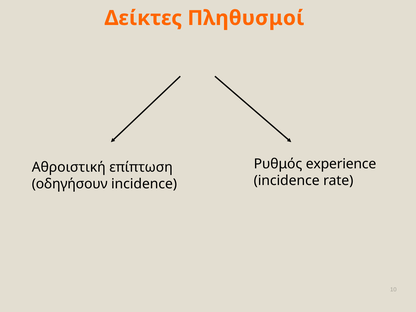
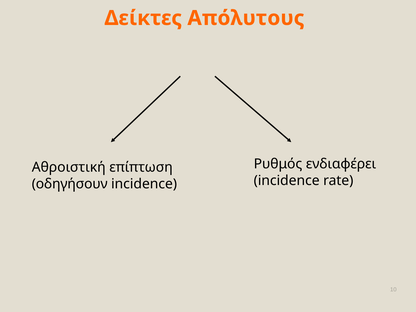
Πληθυσμοί: Πληθυσμοί -> Απόλυτους
experience: experience -> ενδιαφέρει
